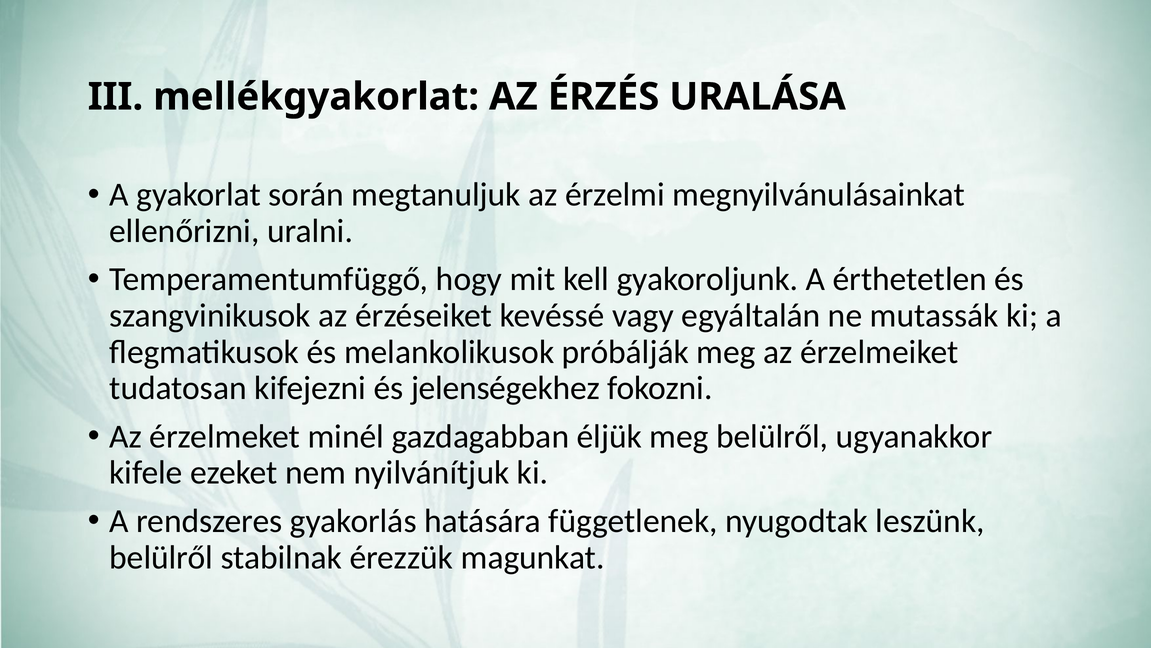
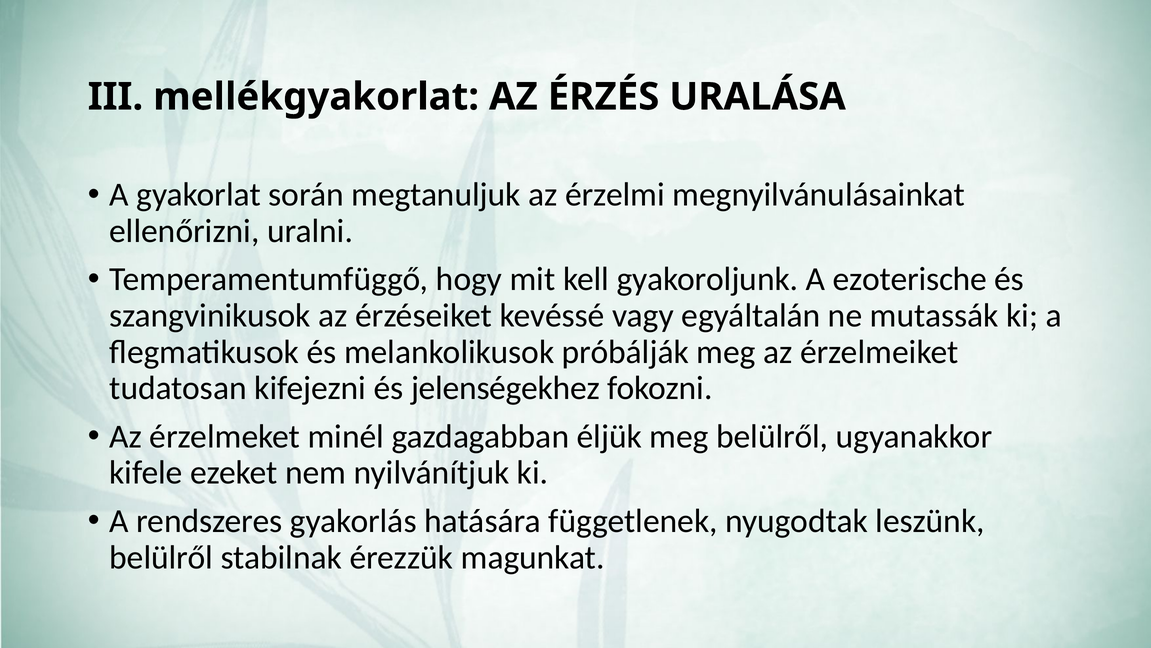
érthetetlen: érthetetlen -> ezoterische
